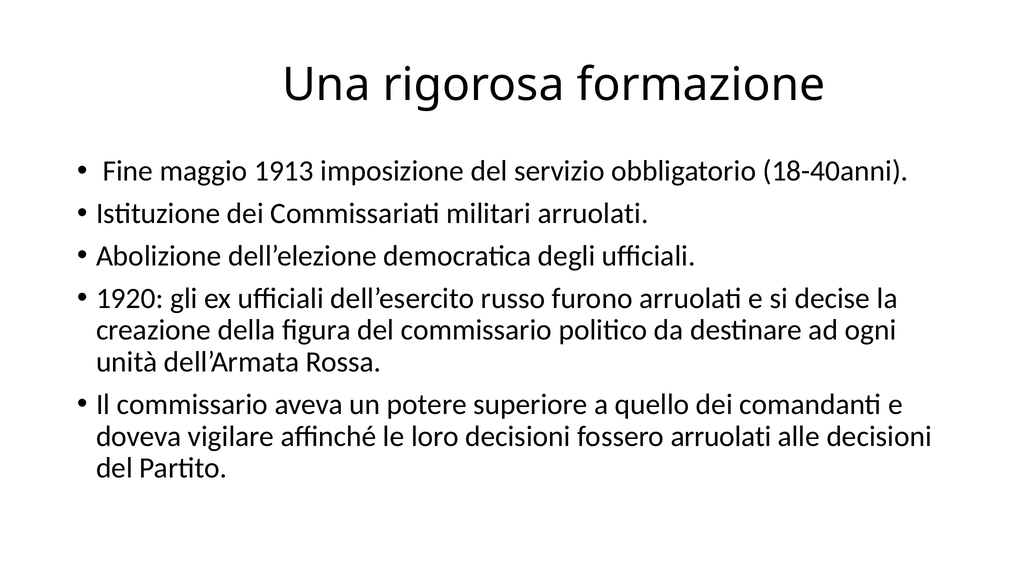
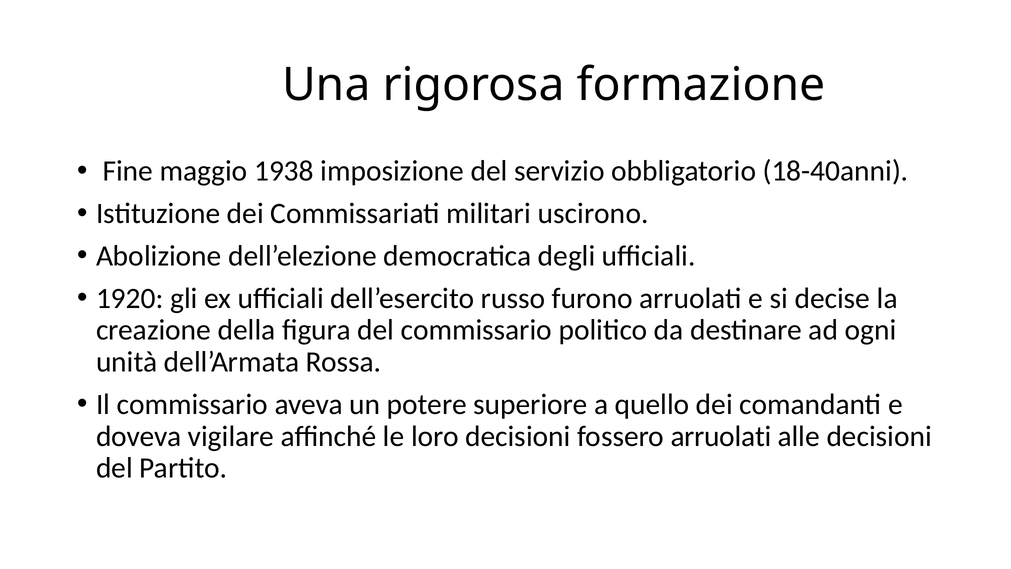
1913: 1913 -> 1938
militari arruolati: arruolati -> uscirono
